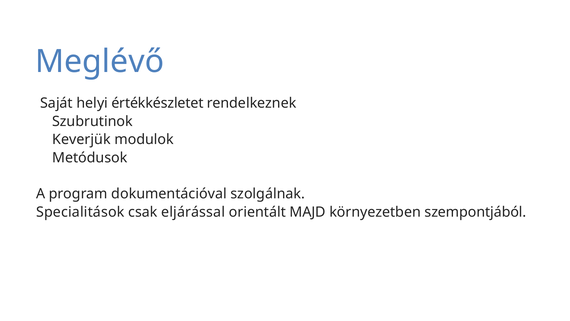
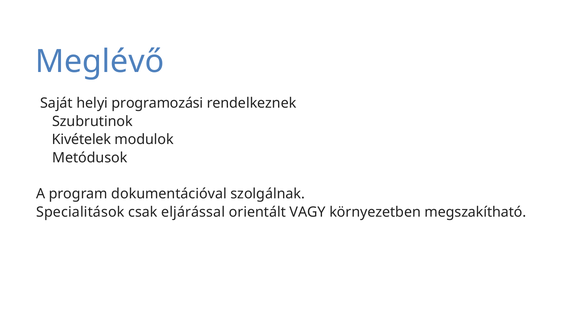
értékkészletet: értékkészletet -> programozási
Keverjük: Keverjük -> Kivételek
MAJD: MAJD -> VAGY
szempontjából: szempontjából -> megszakítható
